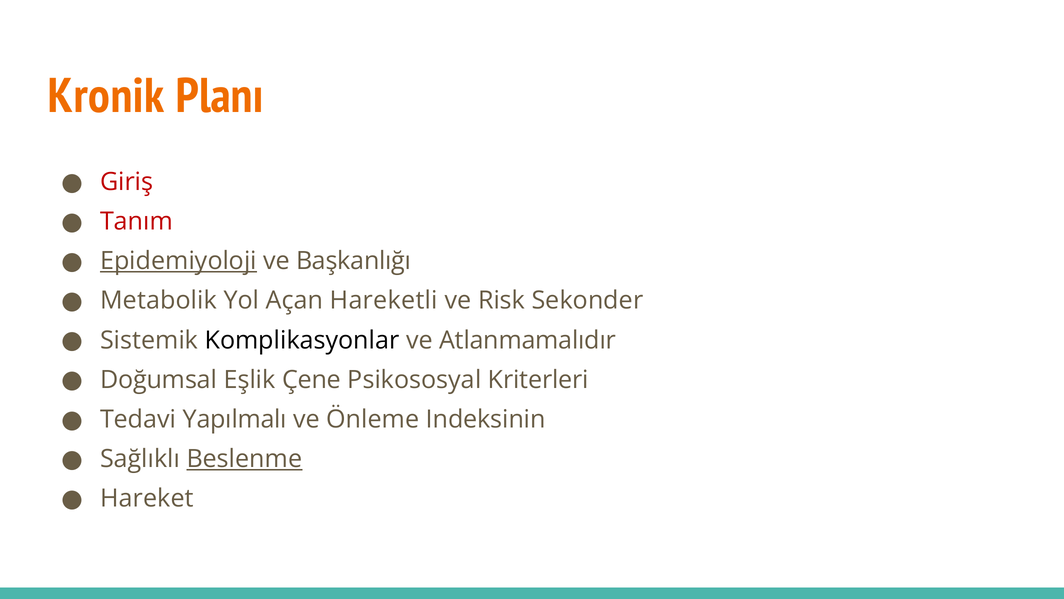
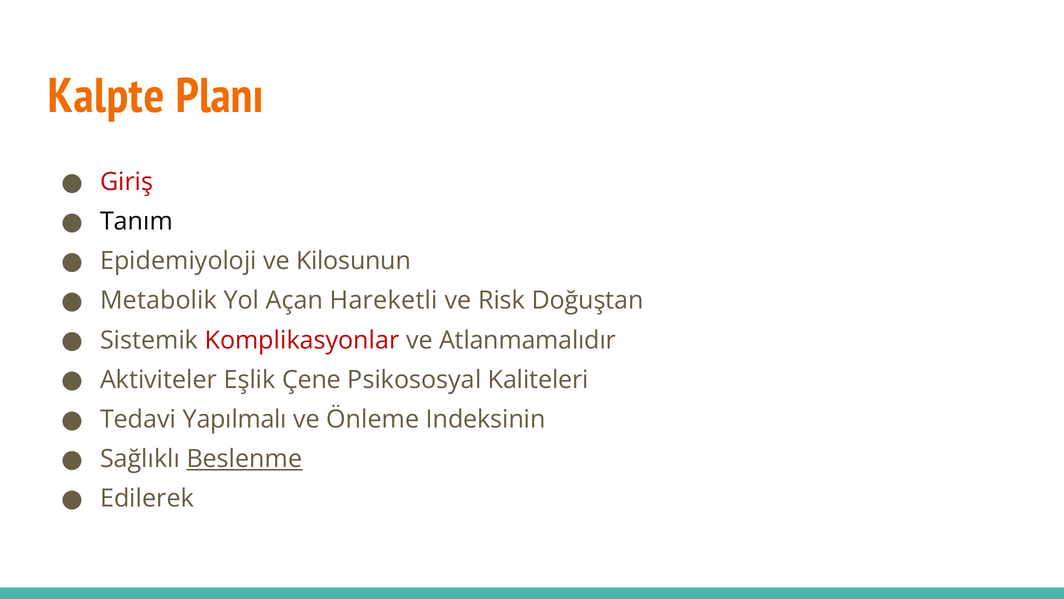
Kronik: Kronik -> Kalpte
Tanım colour: red -> black
Epidemiyoloji underline: present -> none
Başkanlığı: Başkanlığı -> Kilosunun
Sekonder: Sekonder -> Doğuştan
Komplikasyonlar colour: black -> red
Doğumsal: Doğumsal -> Aktiviteler
Kriterleri: Kriterleri -> Kaliteleri
Hareket: Hareket -> Edilerek
